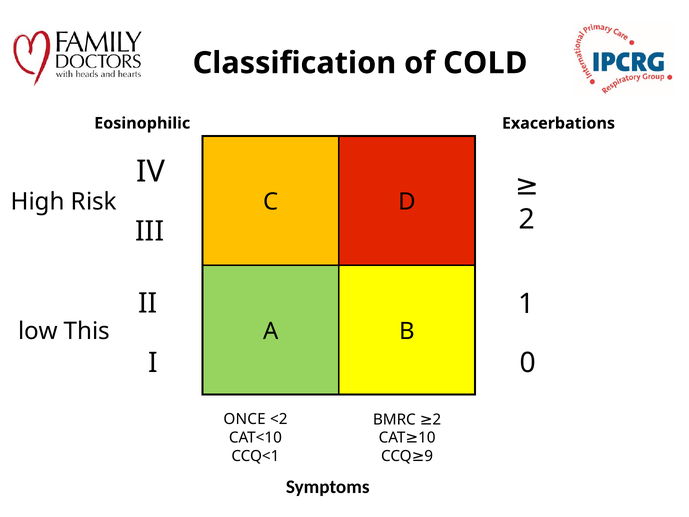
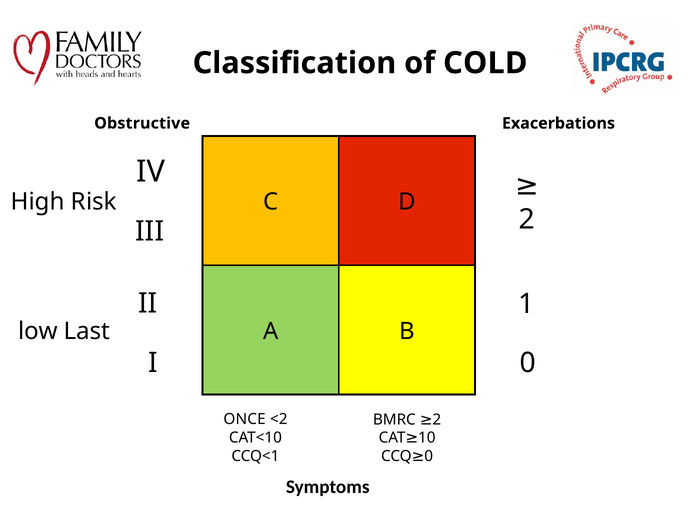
Eosinophilic: Eosinophilic -> Obstructive
This: This -> Last
9 at (429, 456): 9 -> 0
